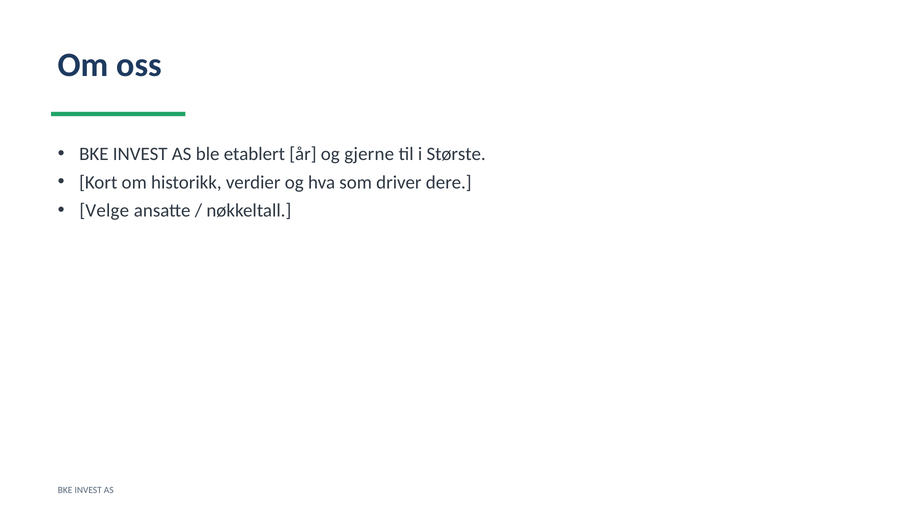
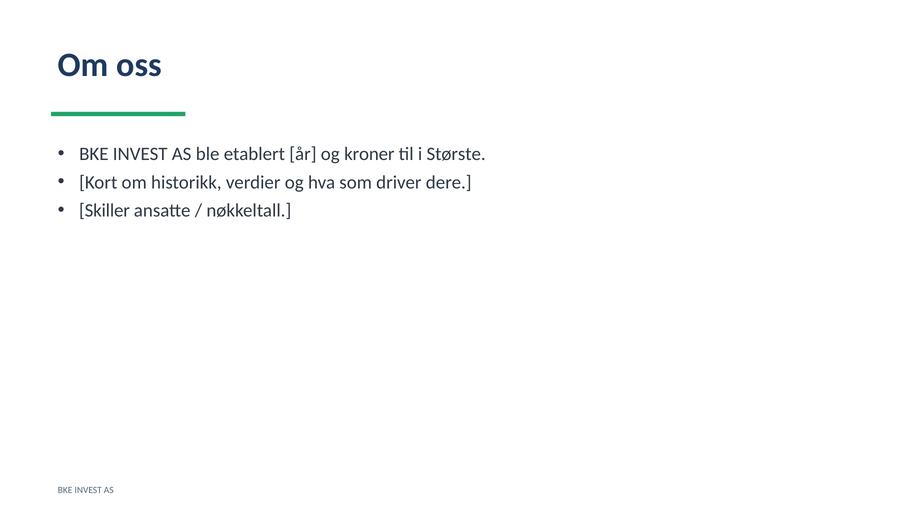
gjerne: gjerne -> kroner
Velge: Velge -> Skiller
